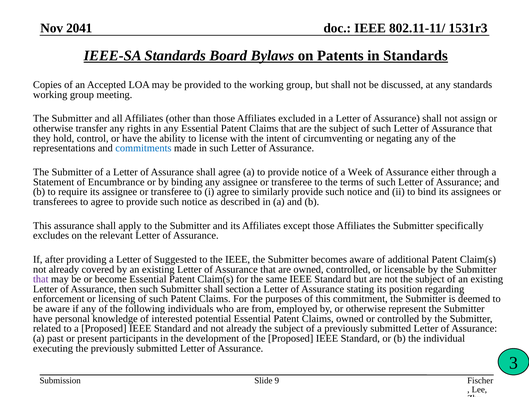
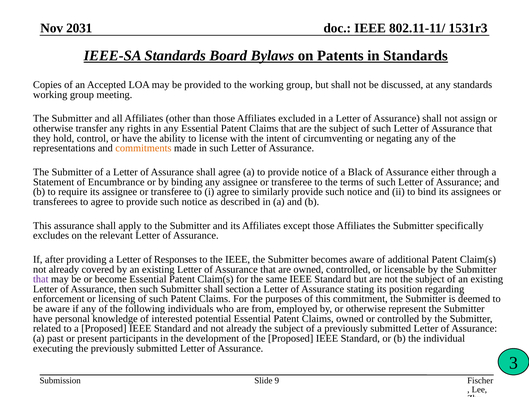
2041: 2041 -> 2031
commitments colour: blue -> orange
Week: Week -> Black
Suggested: Suggested -> Responses
